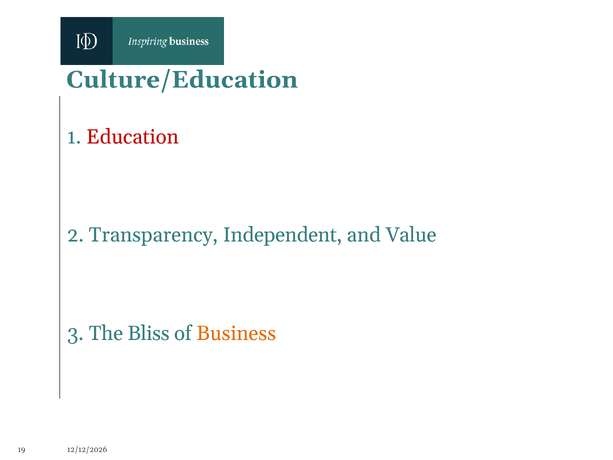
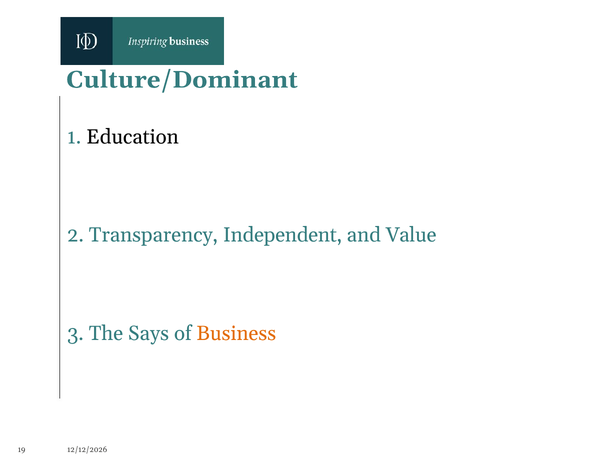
Culture/Education: Culture/Education -> Culture/Dominant
Education colour: red -> black
Bliss: Bliss -> Says
